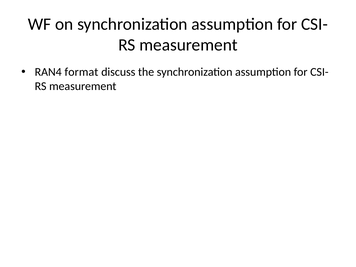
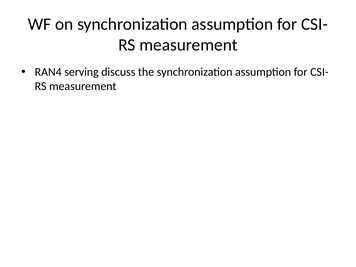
format: format -> serving
